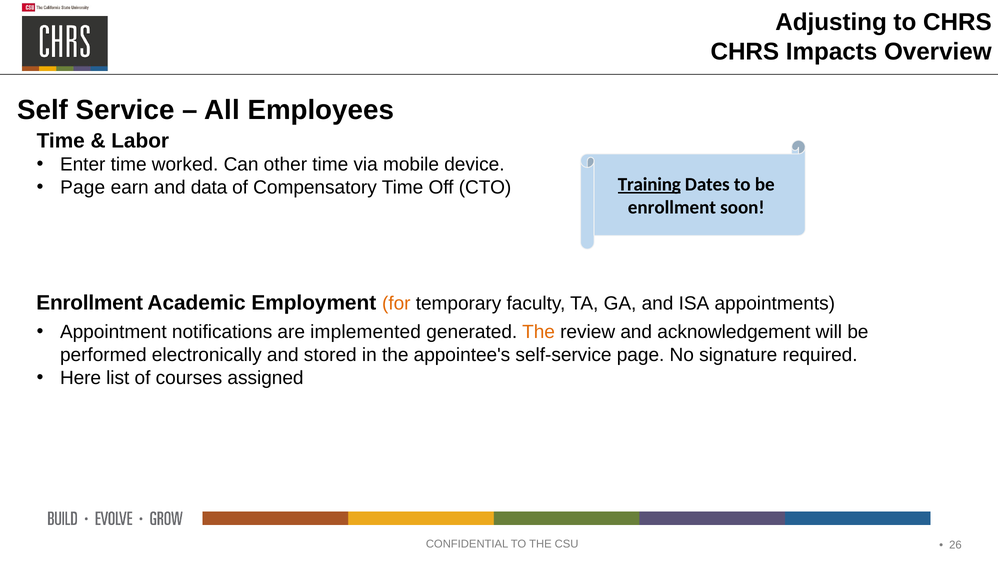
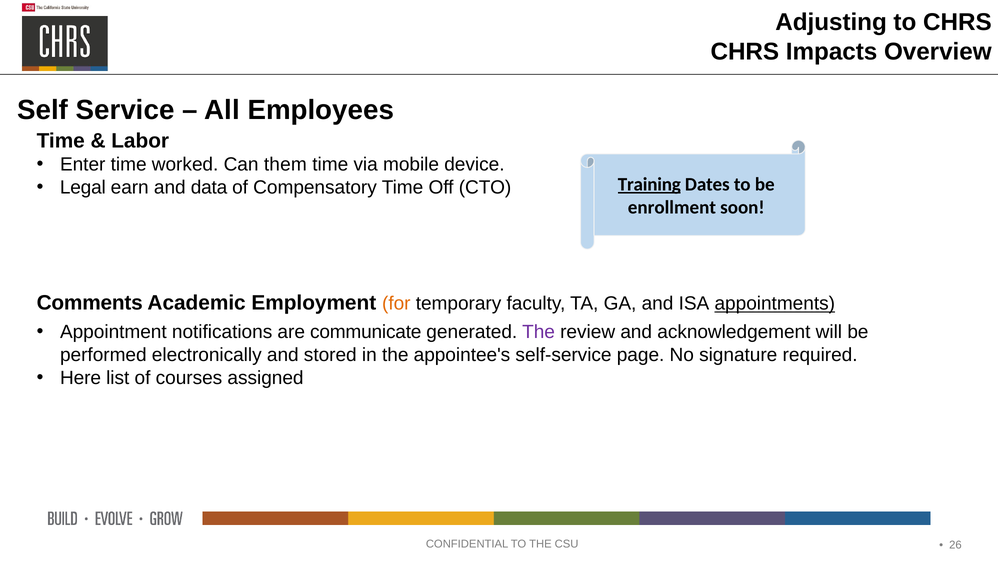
other: other -> them
Page at (83, 187): Page -> Legal
Enrollment at (90, 303): Enrollment -> Comments
appointments underline: none -> present
implemented: implemented -> communicate
The at (539, 332) colour: orange -> purple
